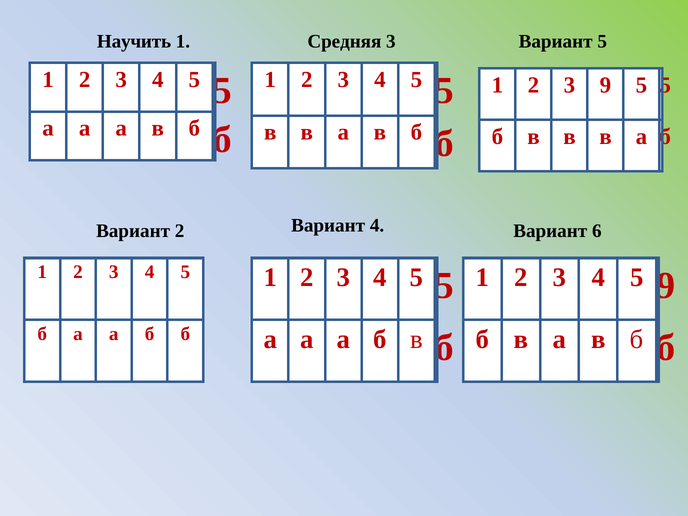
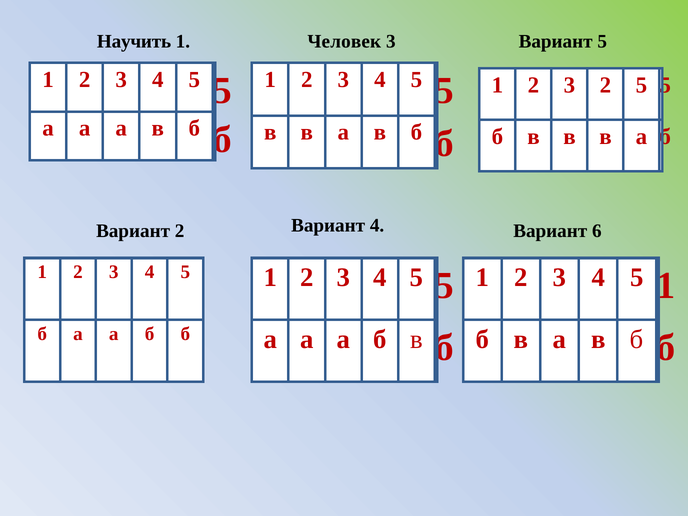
Средняя: Средняя -> Человек
3 9: 9 -> 2
5 9: 9 -> 1
